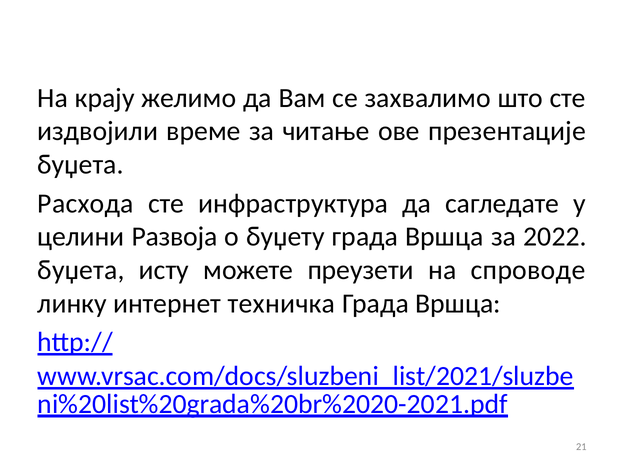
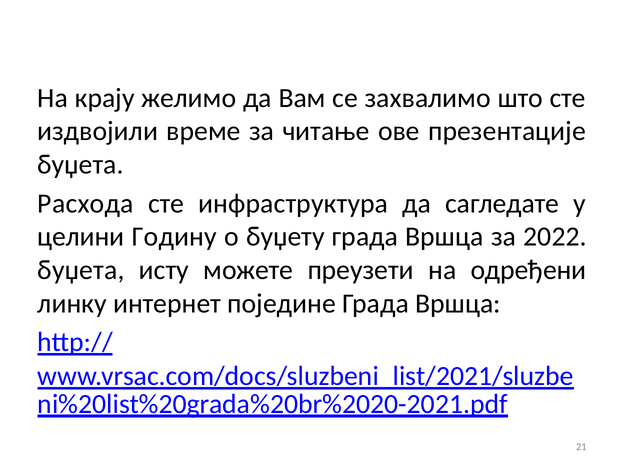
Развоја: Развоја -> Годину
спроводе: спроводе -> одређени
техничка: техничка -> поједине
